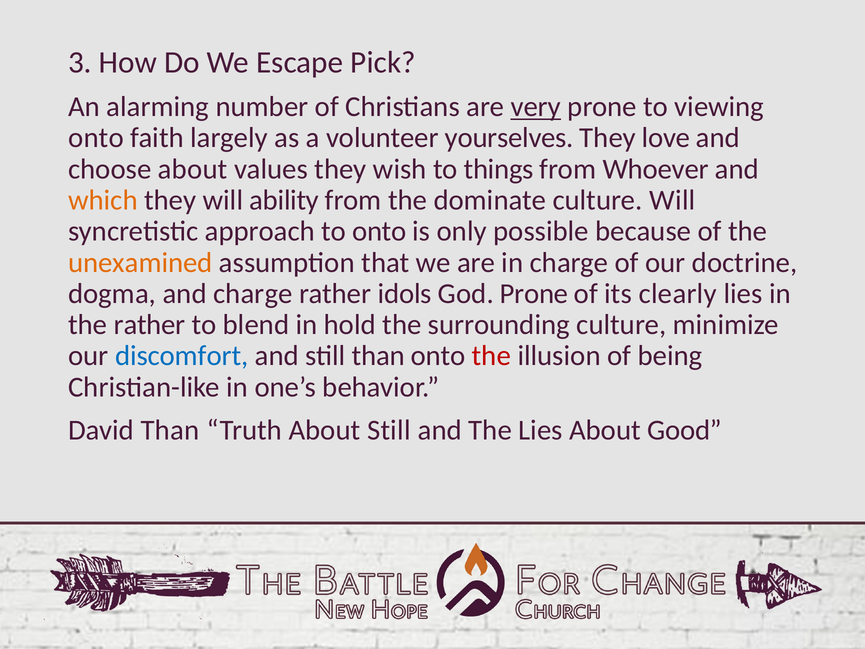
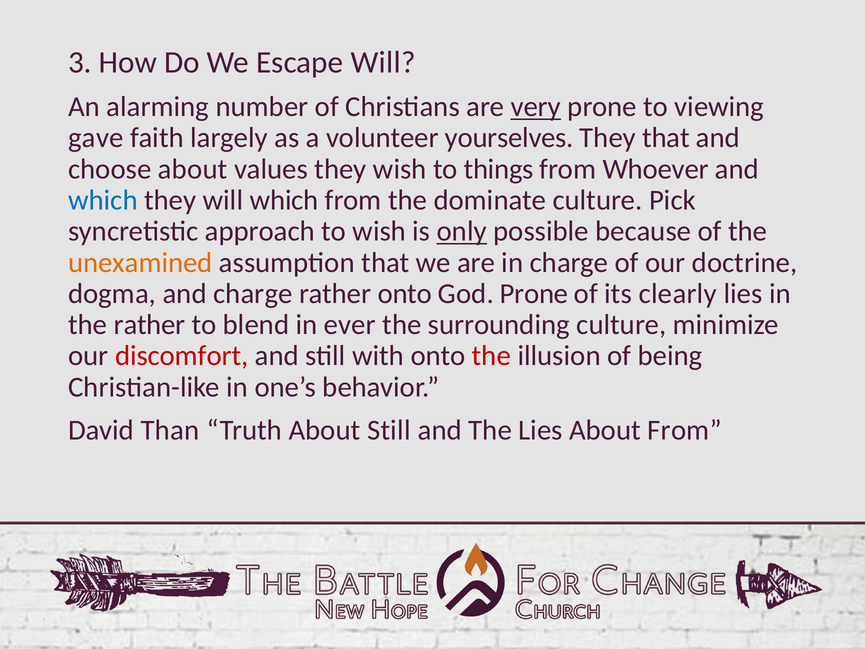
Escape Pick: Pick -> Will
onto at (96, 138): onto -> gave
They love: love -> that
which at (103, 200) colour: orange -> blue
will ability: ability -> which
culture Will: Will -> Pick
to onto: onto -> wish
only underline: none -> present
rather idols: idols -> onto
hold: hold -> ever
discomfort colour: blue -> red
still than: than -> with
About Good: Good -> From
